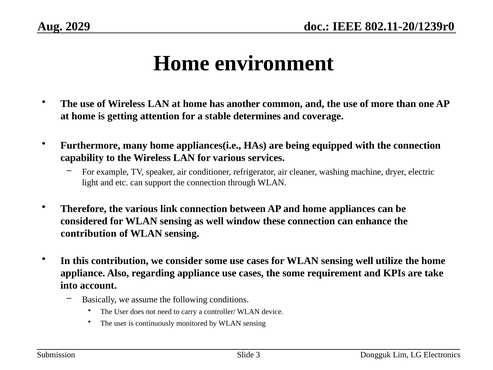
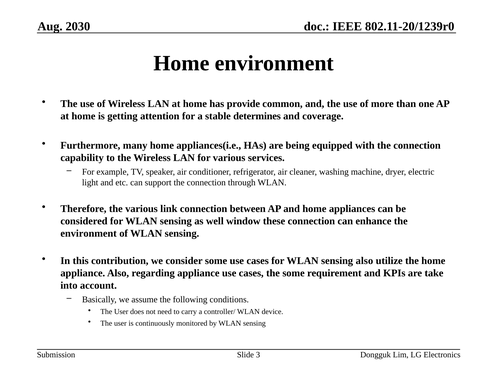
2029: 2029 -> 2030
another: another -> provide
contribution at (89, 233): contribution -> environment
sensing well: well -> also
